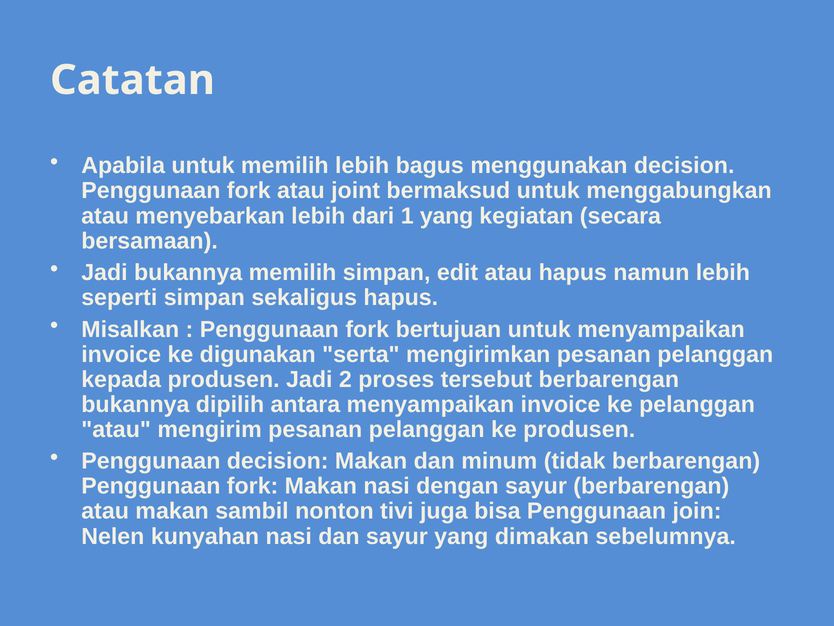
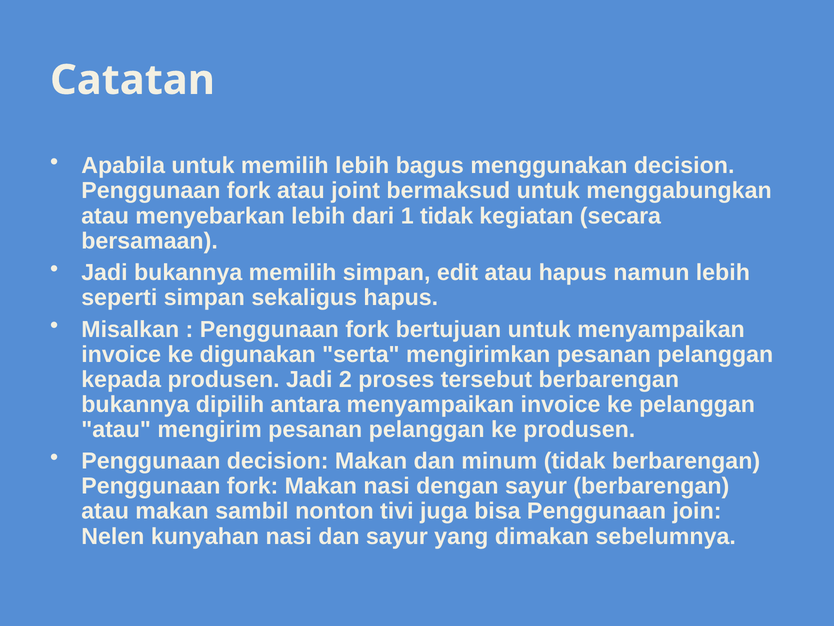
1 yang: yang -> tidak
